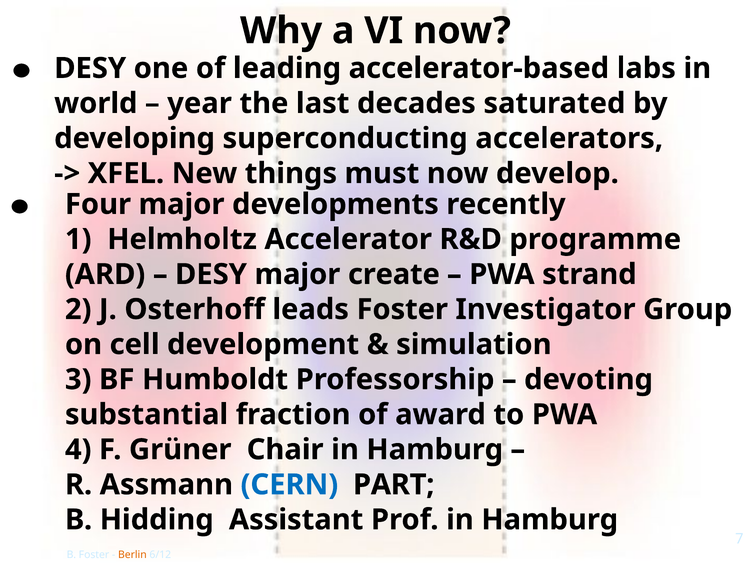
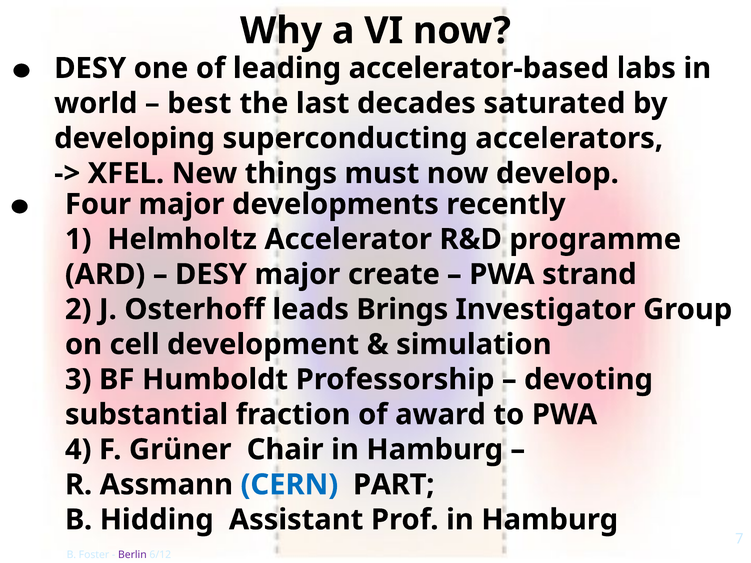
year: year -> best
leads Foster: Foster -> Brings
Berlin colour: orange -> purple
